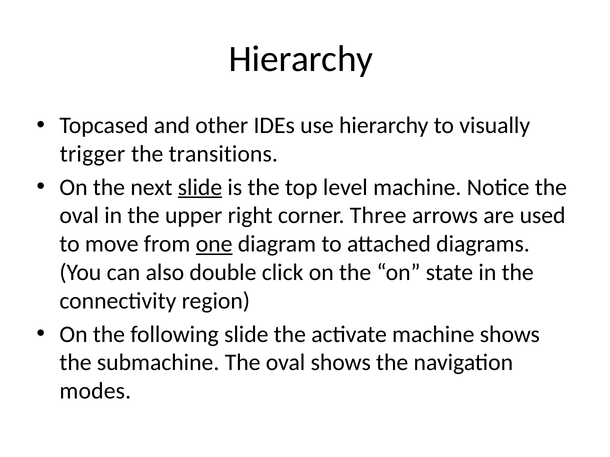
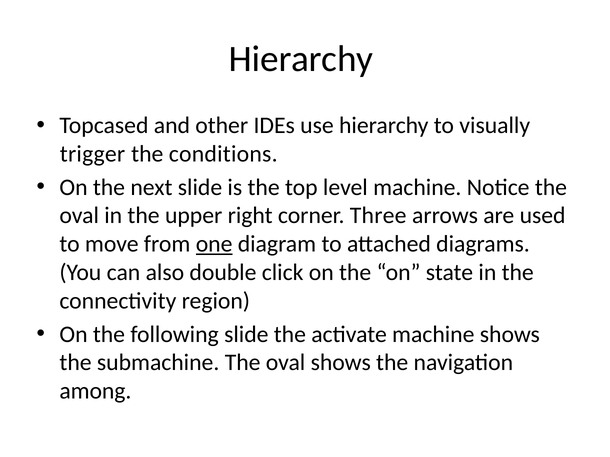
transitions: transitions -> conditions
slide at (200, 187) underline: present -> none
modes: modes -> among
